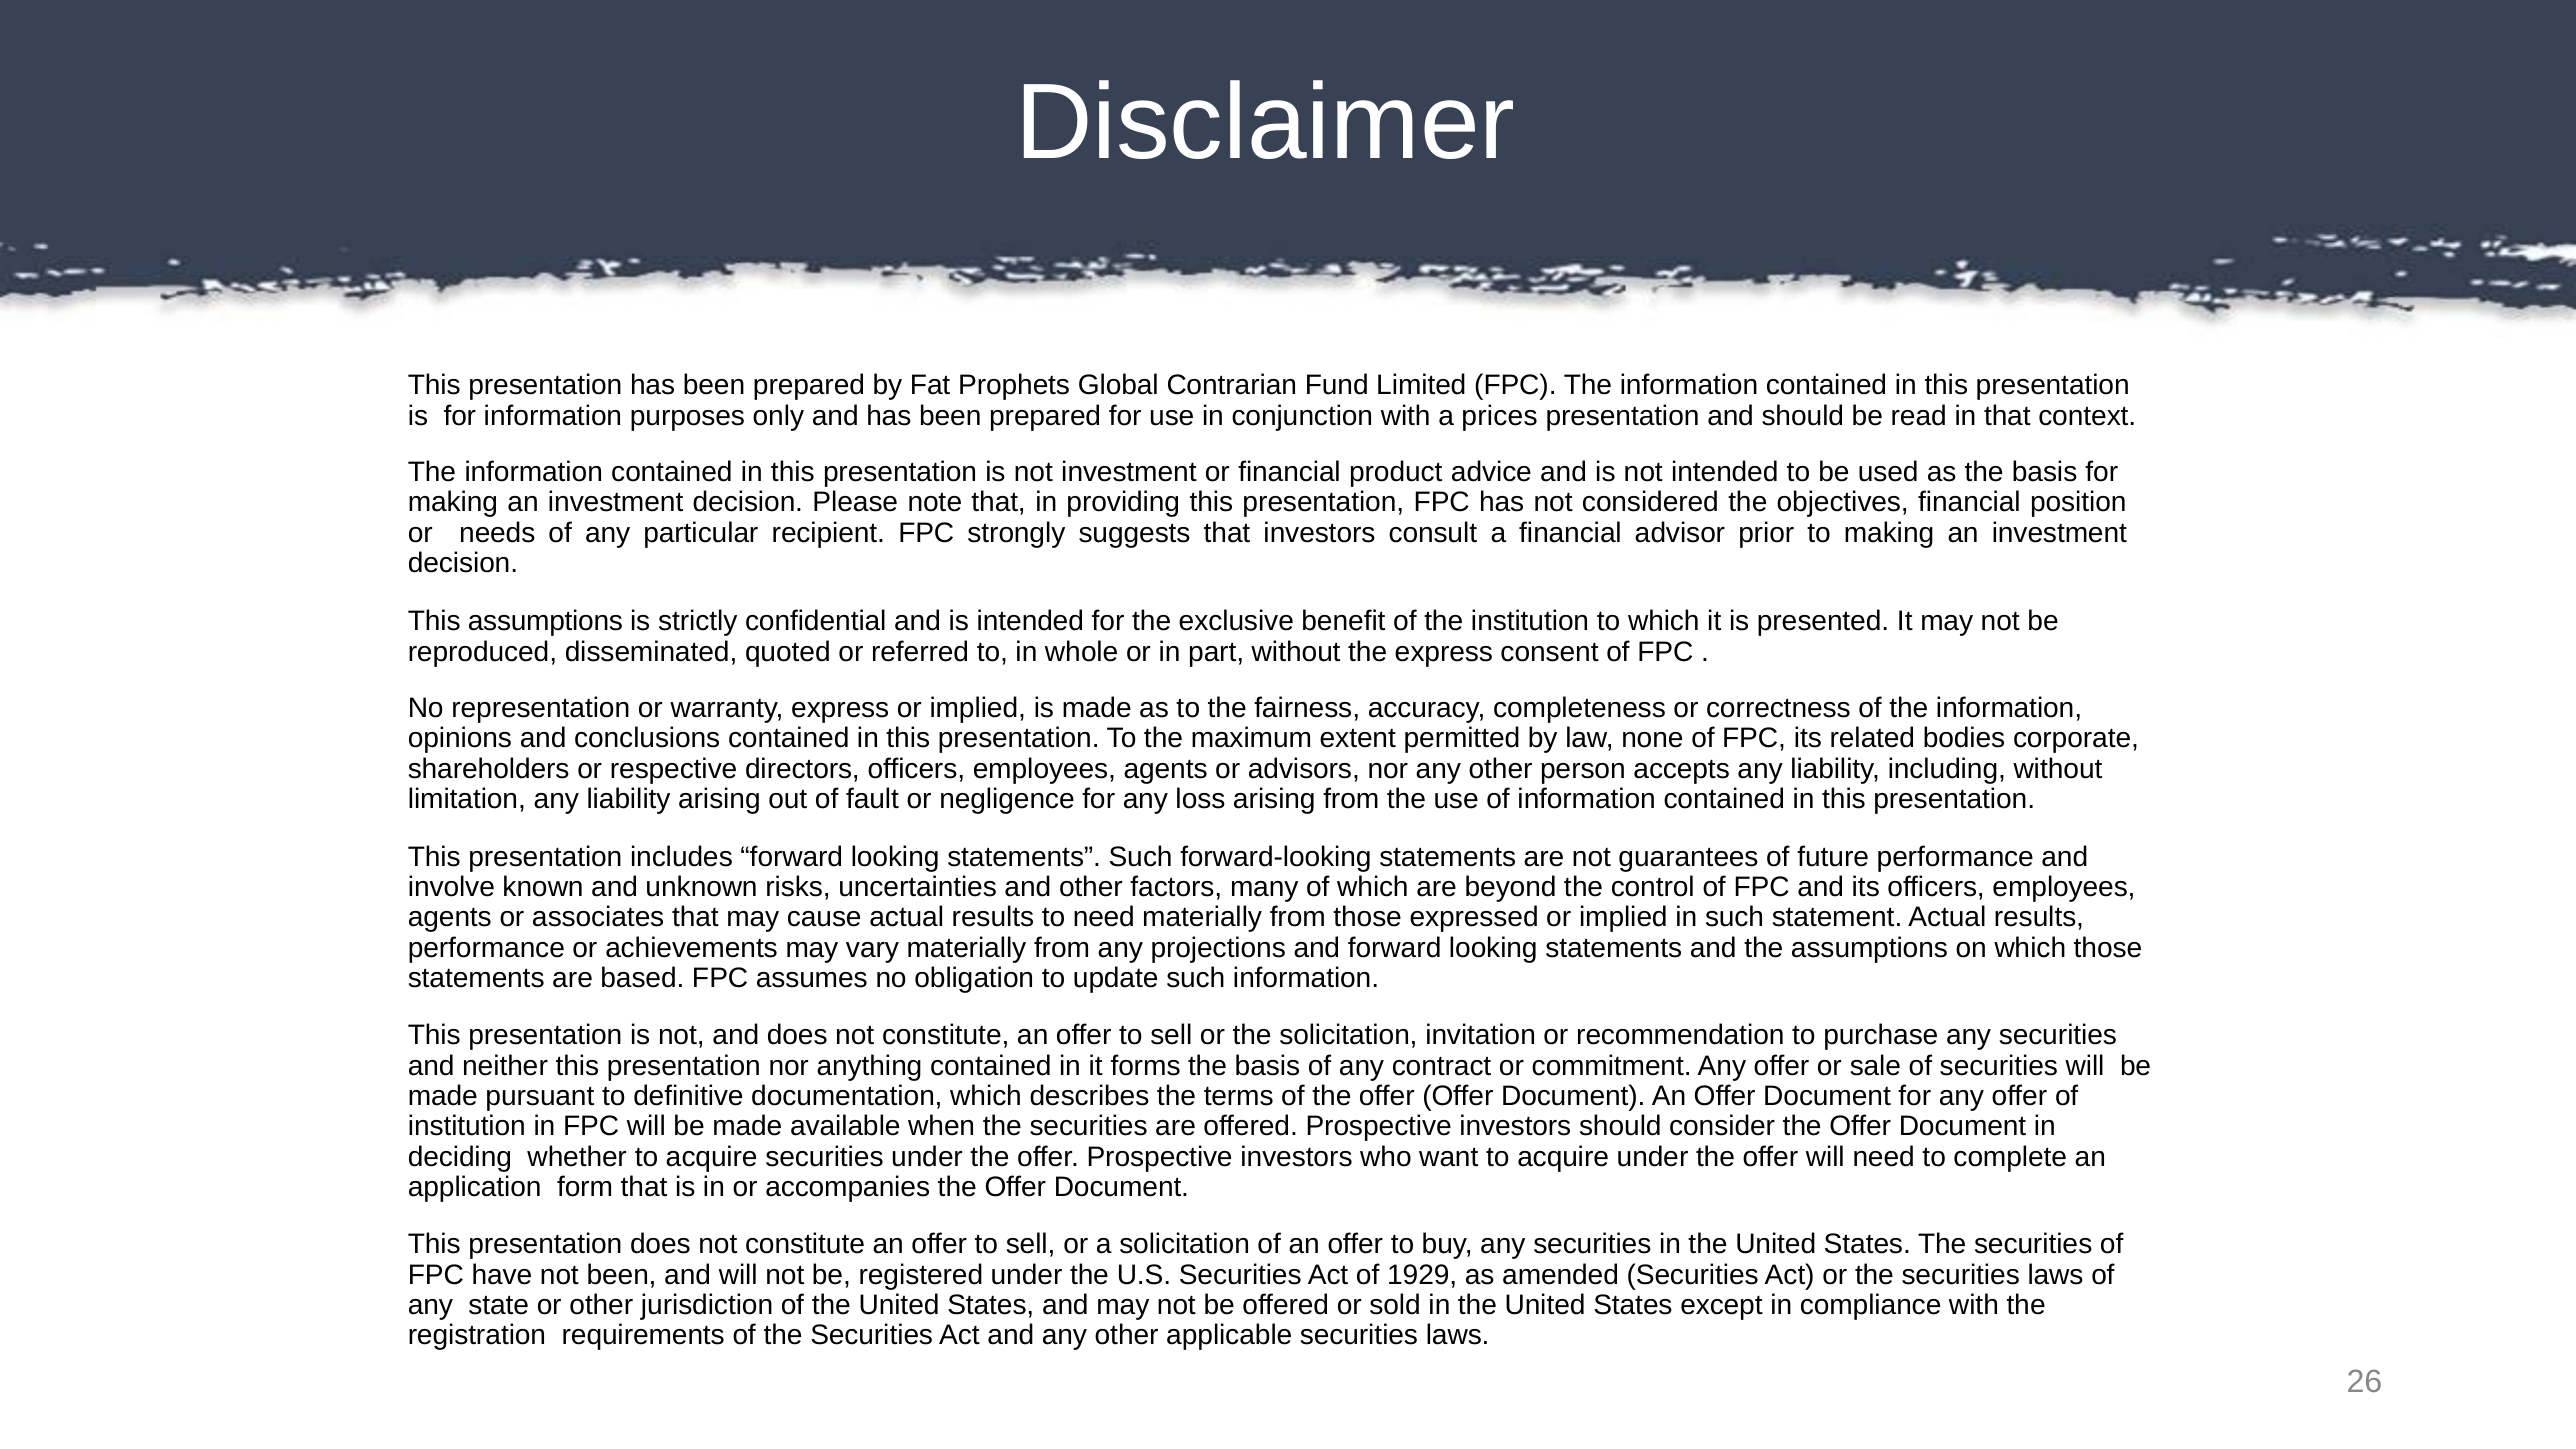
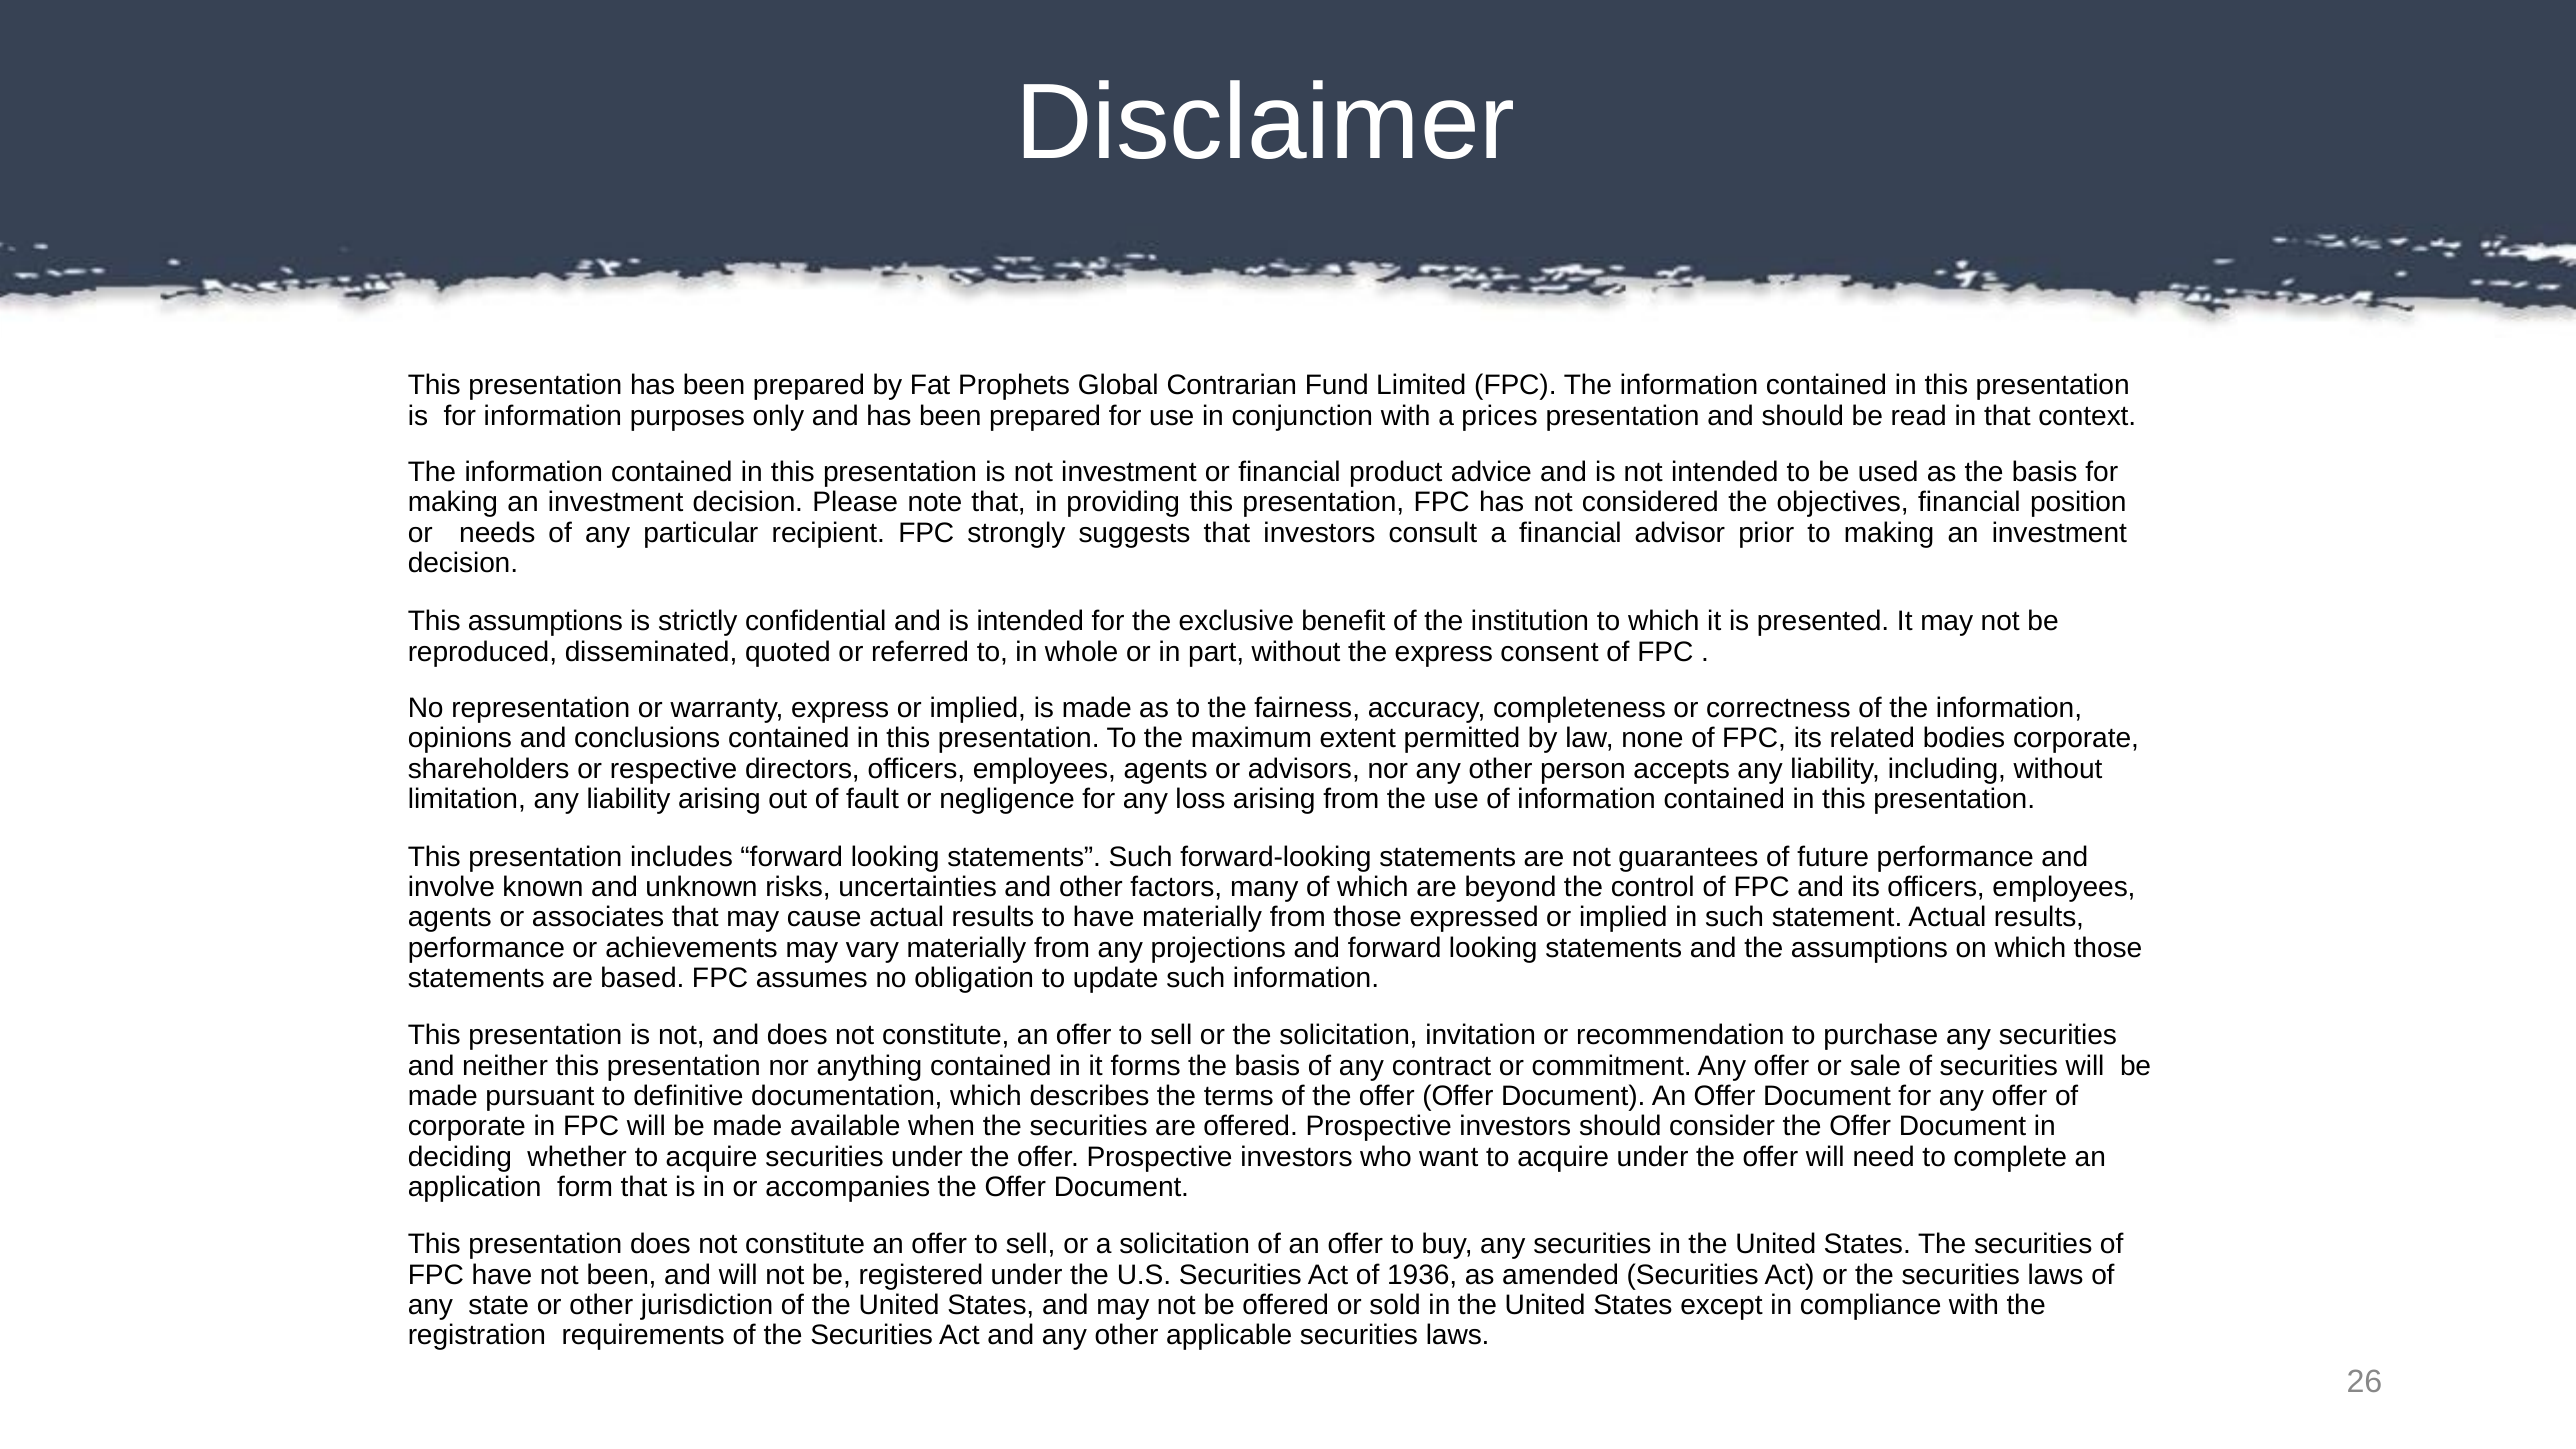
to need: need -> have
institution at (467, 1127): institution -> corporate
1929: 1929 -> 1936
